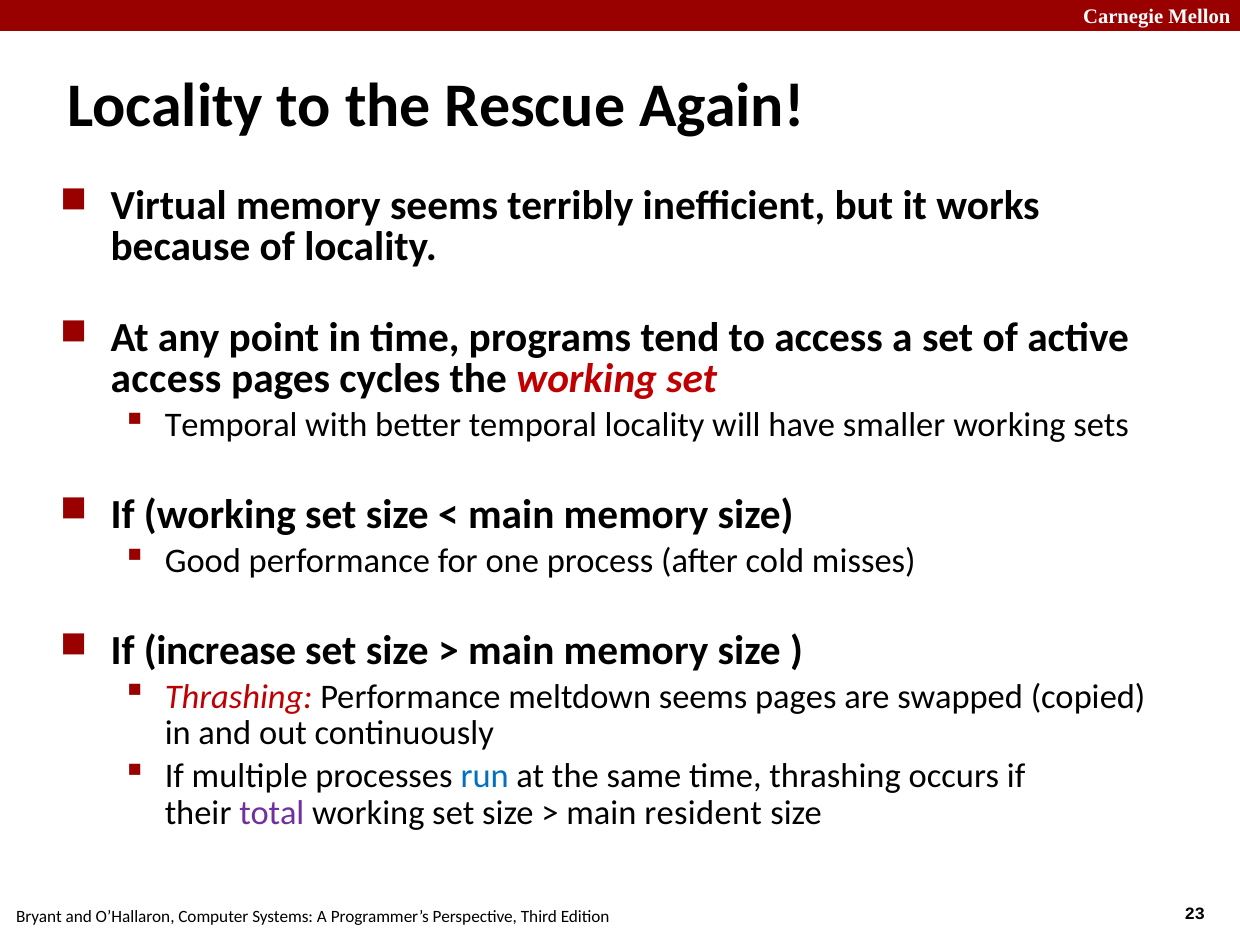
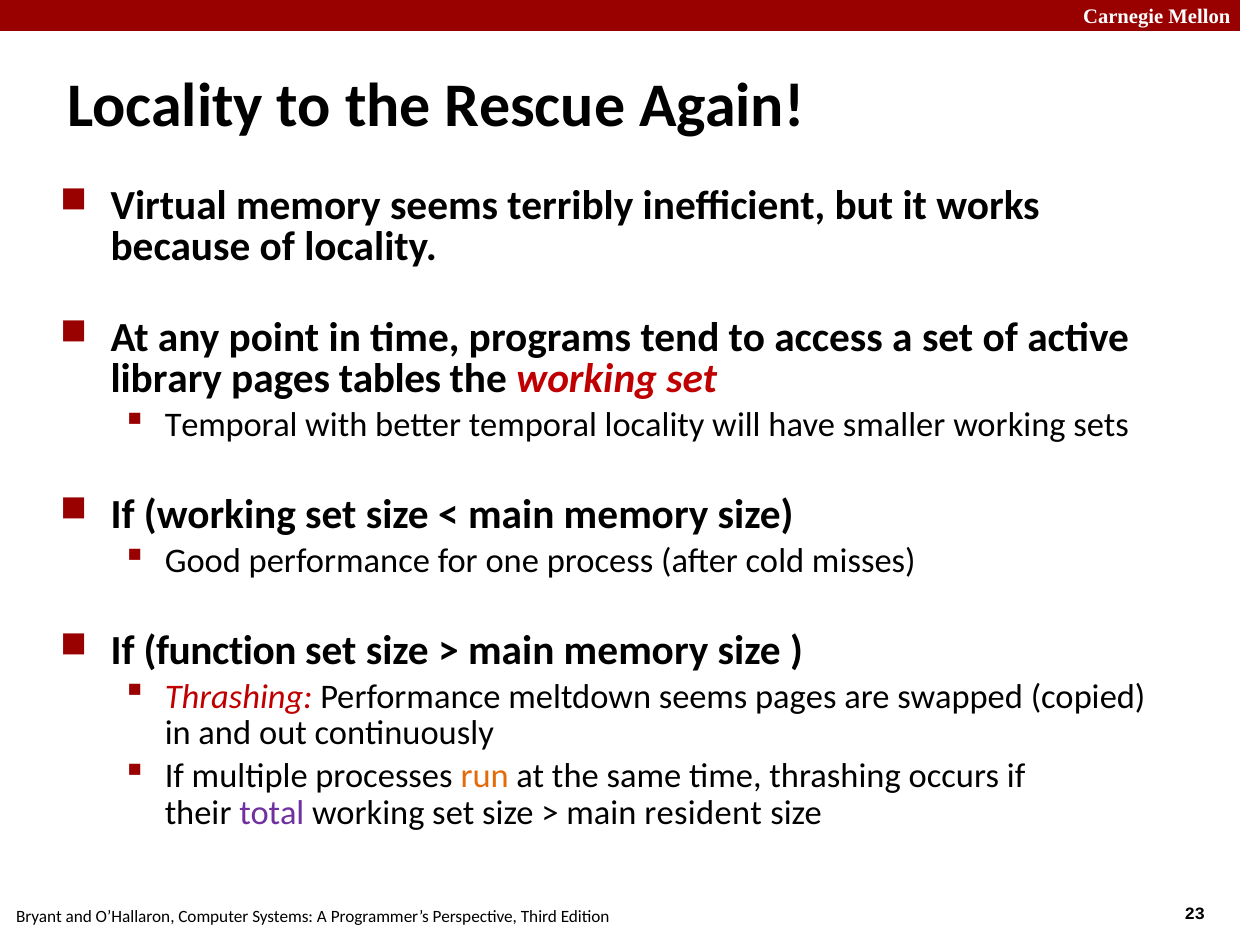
access at (166, 379): access -> library
cycles: cycles -> tables
increase: increase -> function
run colour: blue -> orange
